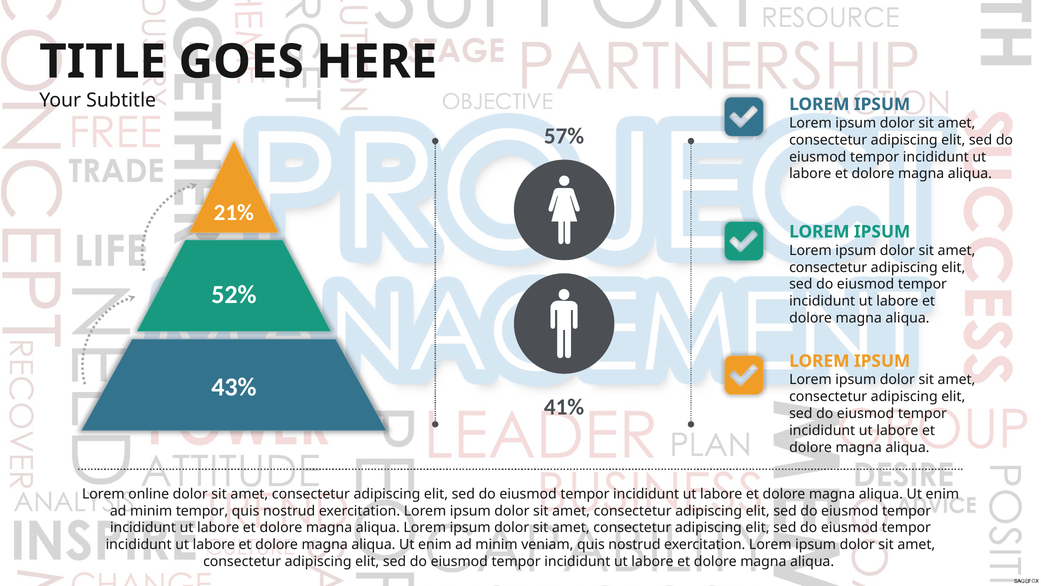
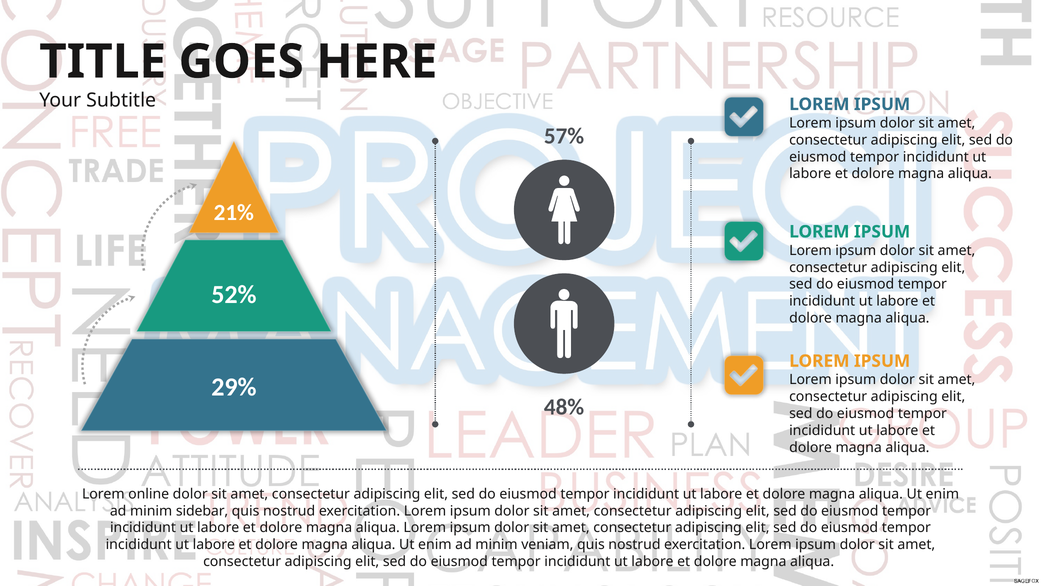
43%: 43% -> 29%
41%: 41% -> 48%
minim tempor: tempor -> sidebar
